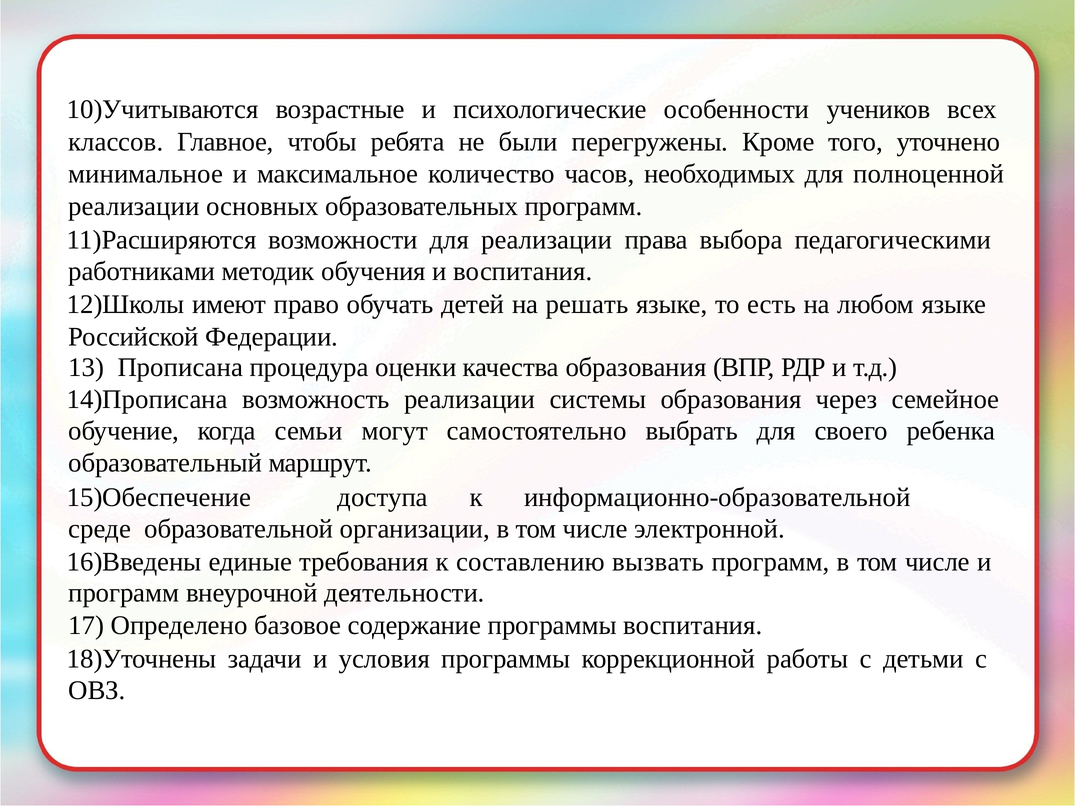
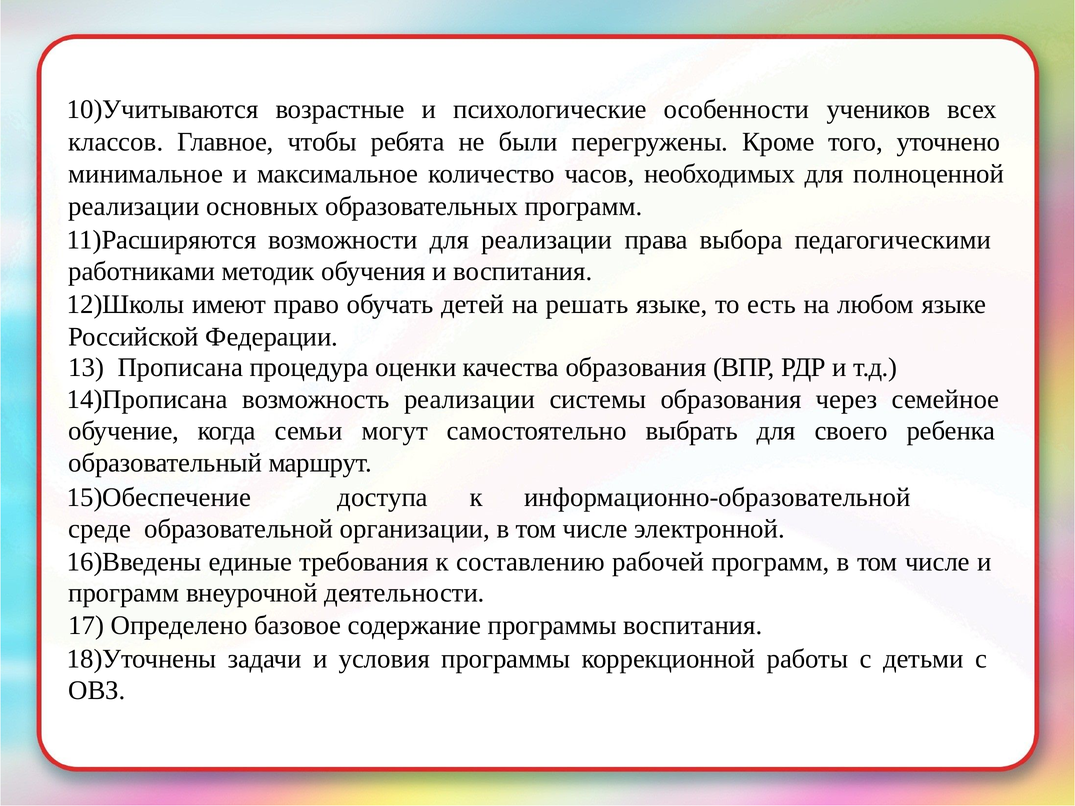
вызвать: вызвать -> рабочей
